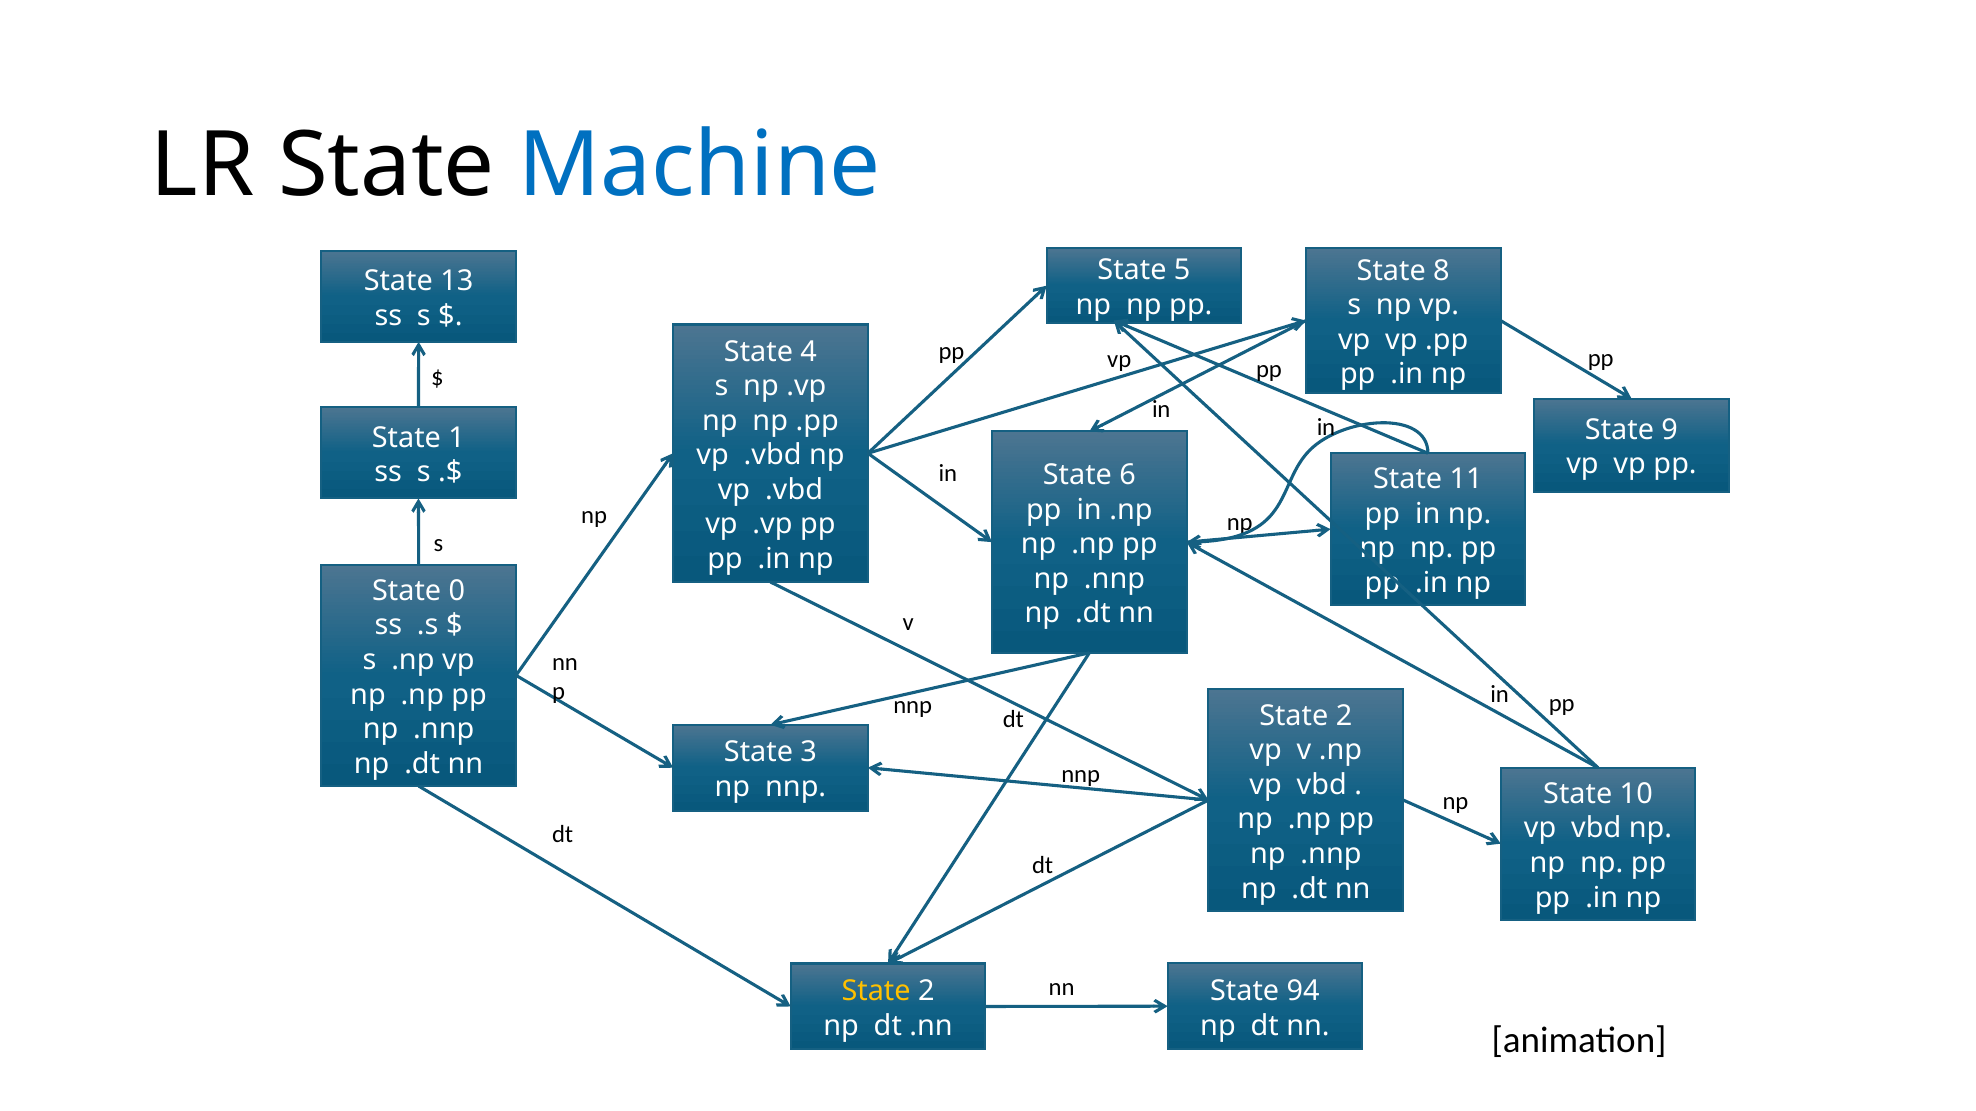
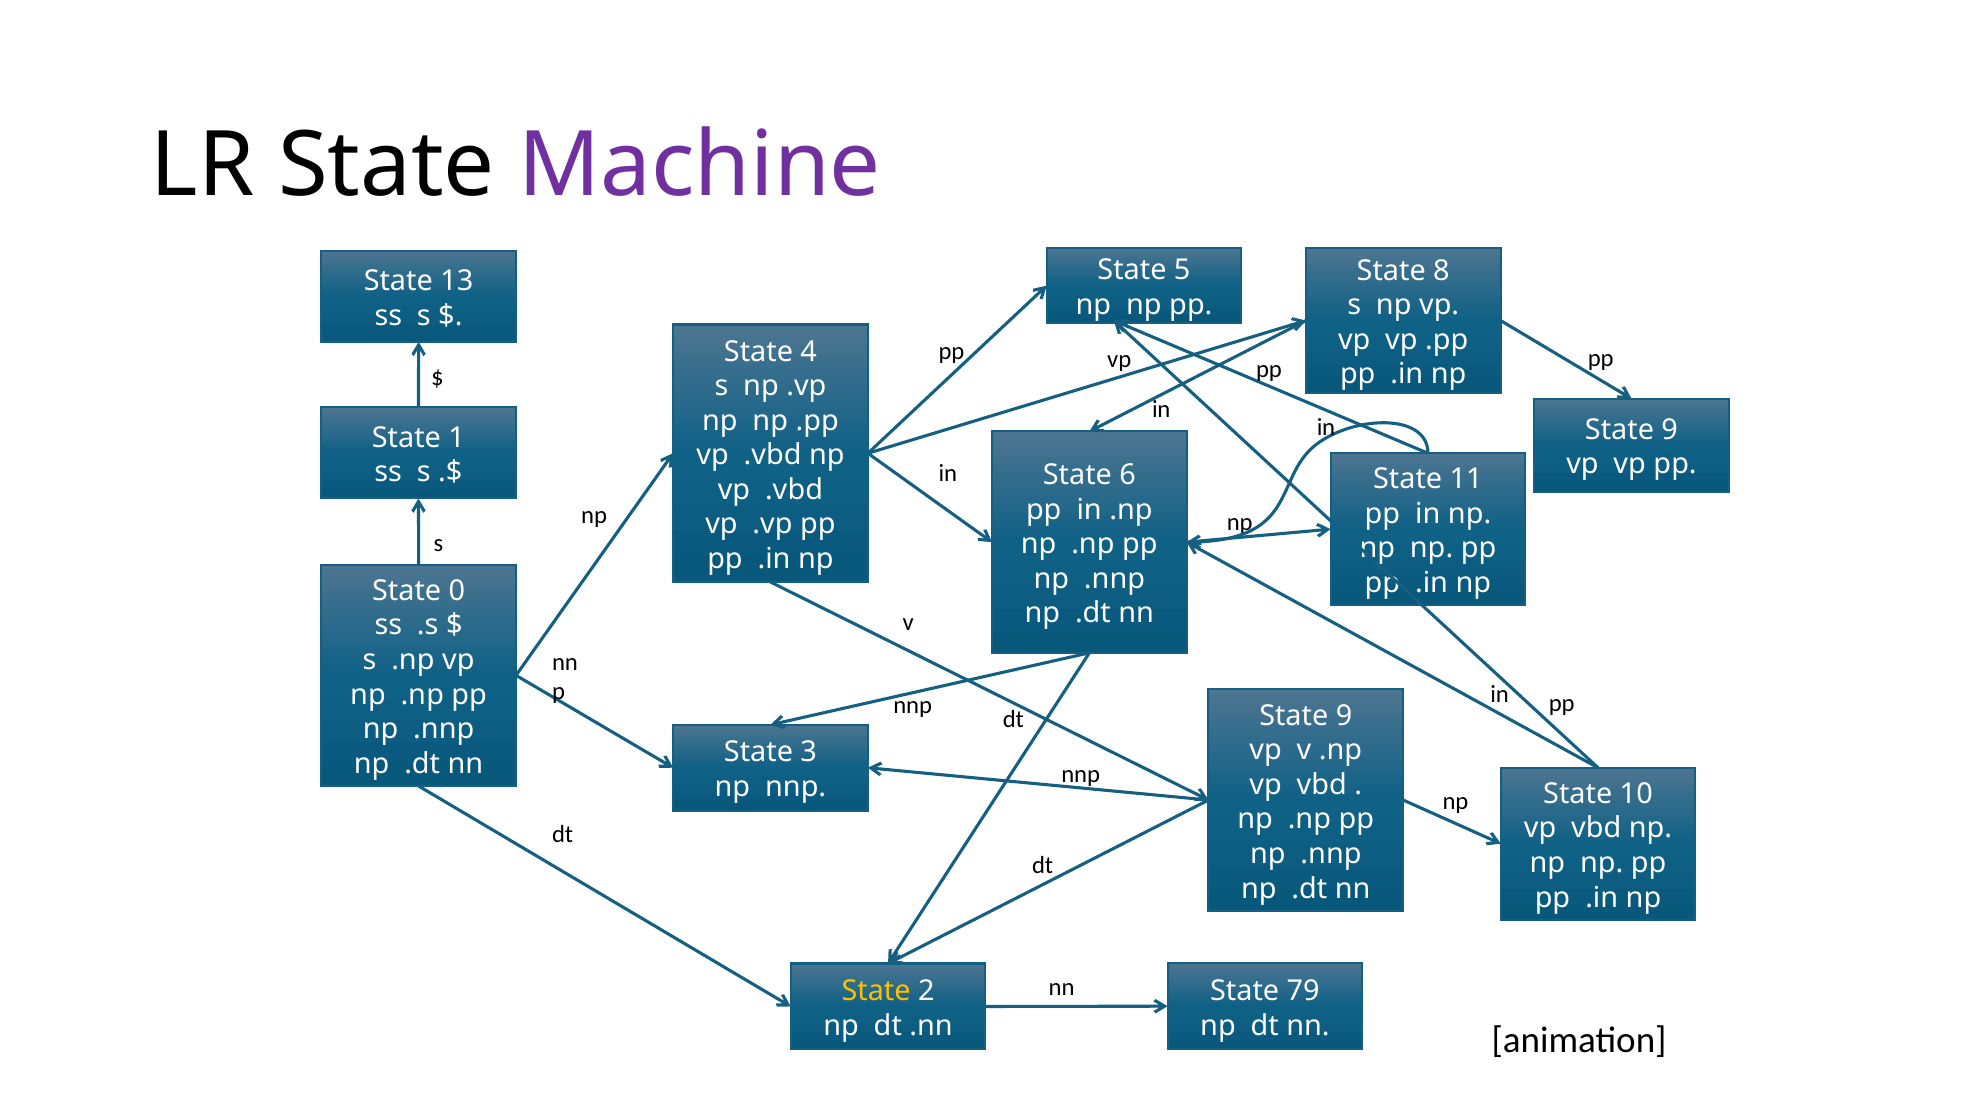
Machine colour: blue -> purple
2 at (1344, 716): 2 -> 9
94: 94 -> 79
